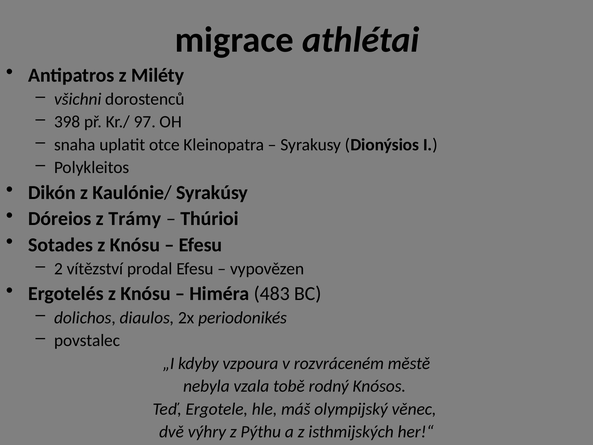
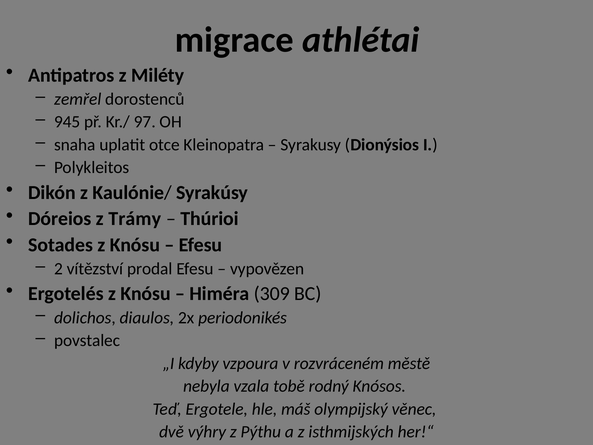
všichni: všichni -> zemřel
398: 398 -> 945
483: 483 -> 309
